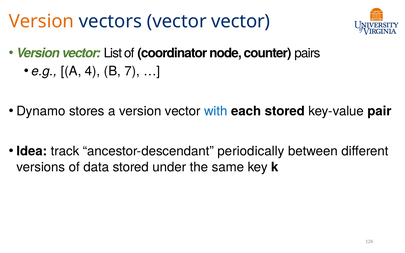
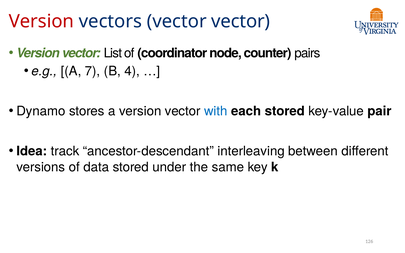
Version at (41, 21) colour: orange -> red
4: 4 -> 7
7: 7 -> 4
periodically: periodically -> interleaving
